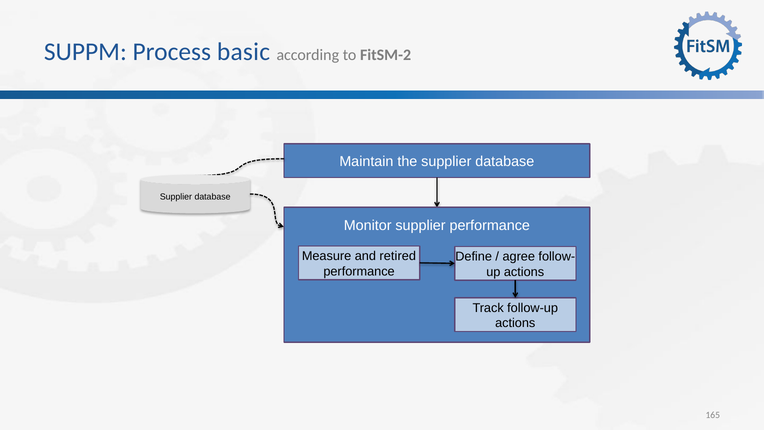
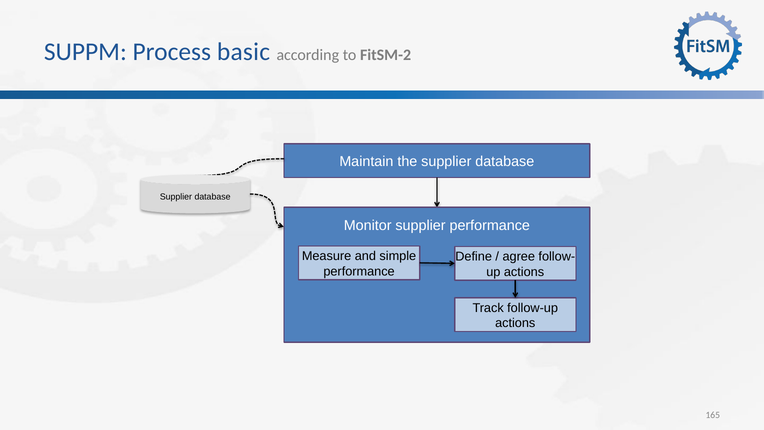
retired: retired -> simple
